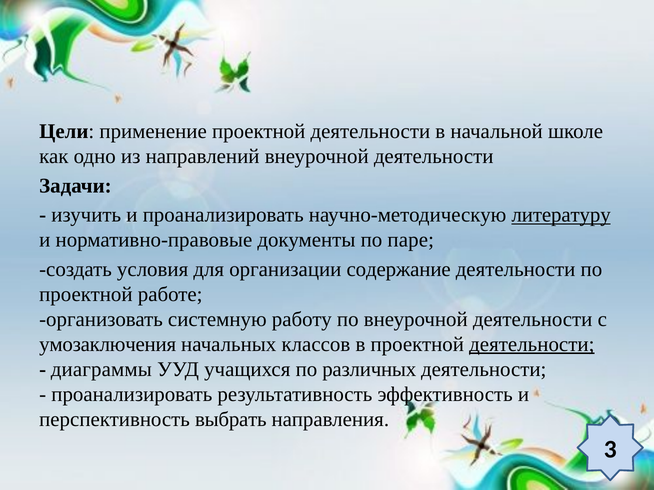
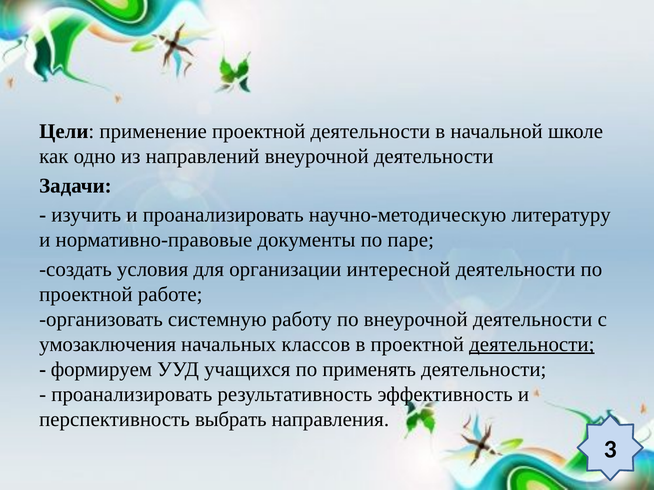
литературу underline: present -> none
содержание: содержание -> интересной
диаграммы: диаграммы -> формируем
различных: различных -> применять
